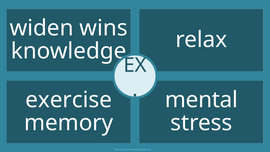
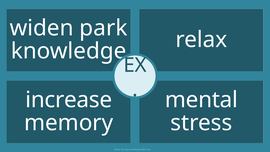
wins: wins -> park
exercise: exercise -> increase
